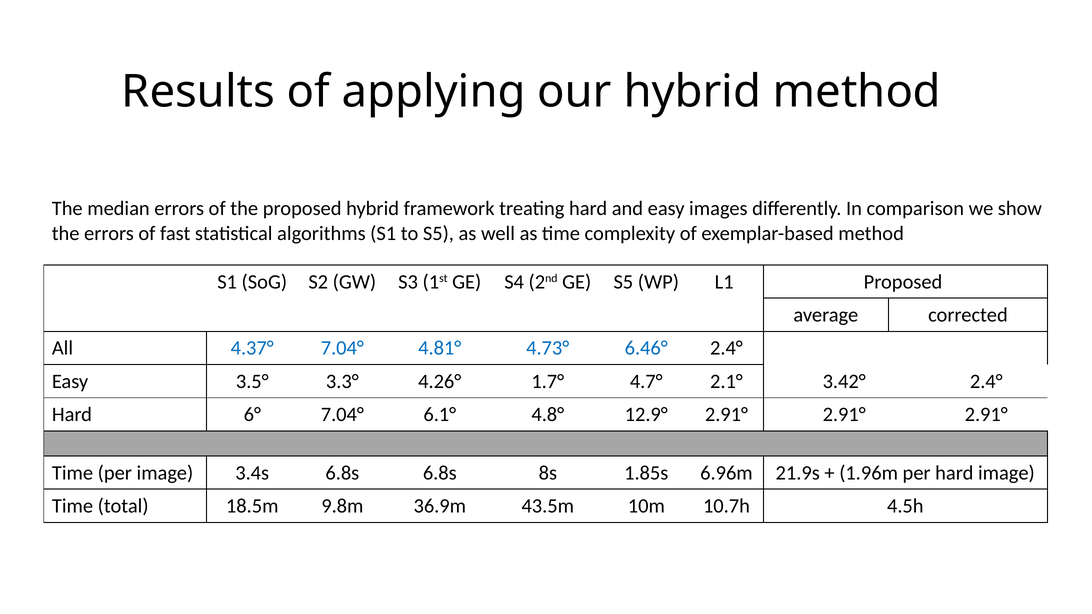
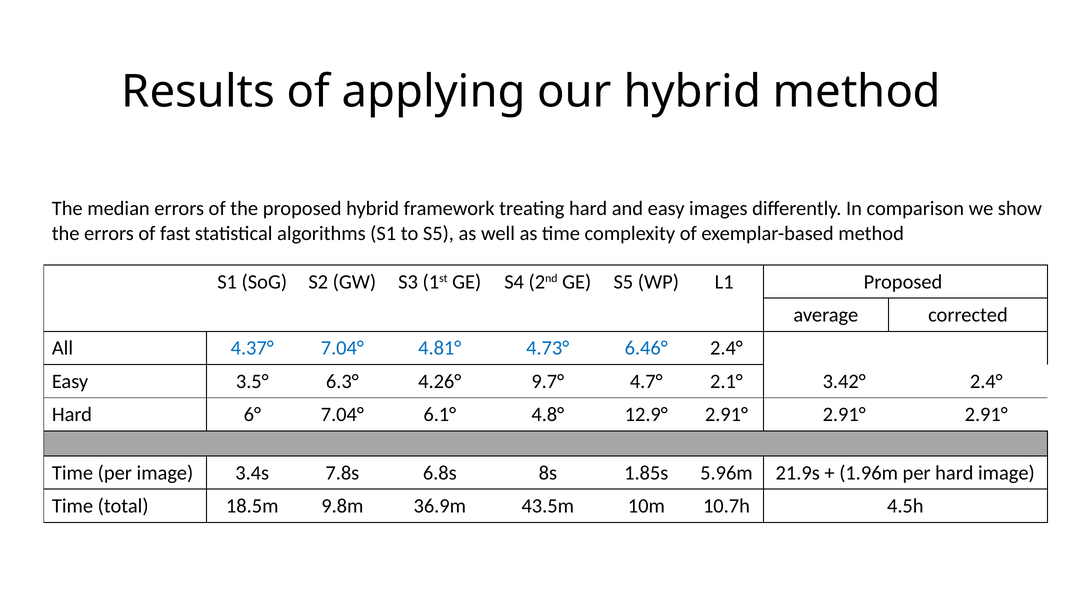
3.3°: 3.3° -> 6.3°
1.7°: 1.7° -> 9.7°
3.4s 6.8s: 6.8s -> 7.8s
6.96m: 6.96m -> 5.96m
